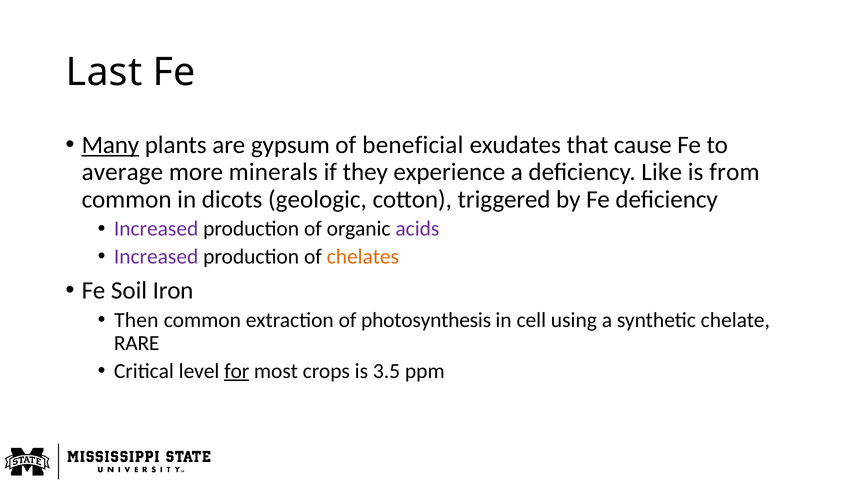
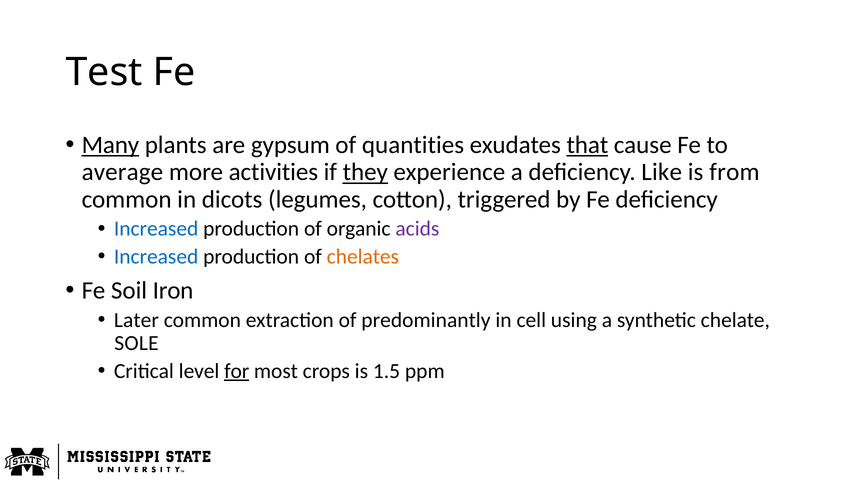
Last: Last -> Test
beneficial: beneficial -> quantities
that underline: none -> present
minerals: minerals -> activities
they underline: none -> present
geologic: geologic -> legumes
Increased at (156, 229) colour: purple -> blue
Increased at (156, 257) colour: purple -> blue
Then: Then -> Later
photosynthesis: photosynthesis -> predominantly
RARE: RARE -> SOLE
3.5: 3.5 -> 1.5
